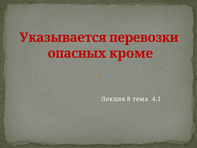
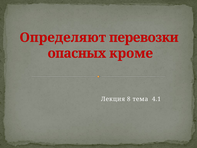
Указывается: Указывается -> Определяют
